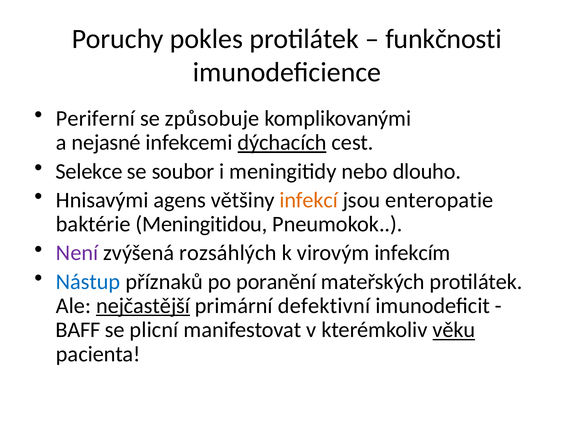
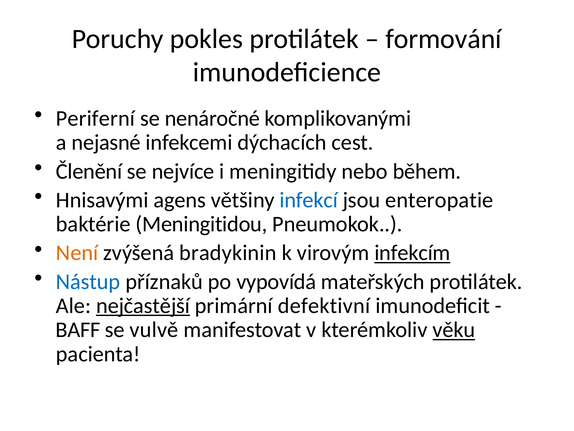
funkčnosti: funkčnosti -> formování
způsobuje: způsobuje -> nenáročné
dýchacích underline: present -> none
Selekce: Selekce -> Členění
soubor: soubor -> nejvíce
dlouho: dlouho -> během
infekcí colour: orange -> blue
Není colour: purple -> orange
rozsáhlých: rozsáhlých -> bradykinin
infekcím underline: none -> present
poranění: poranění -> vypovídá
plicní: plicní -> vulvě
